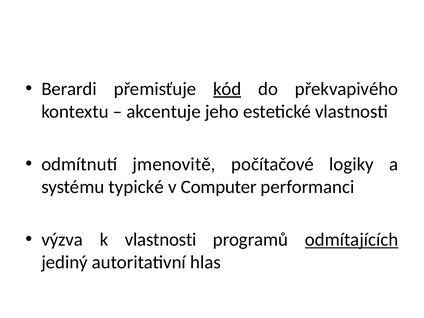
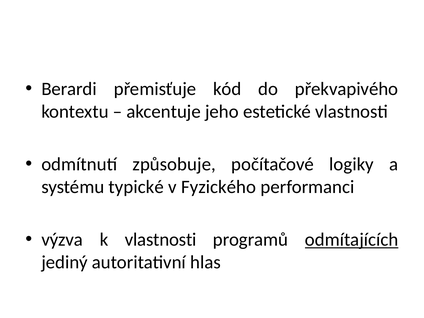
kód underline: present -> none
jmenovitě: jmenovitě -> způsobuje
Computer: Computer -> Fyzického
